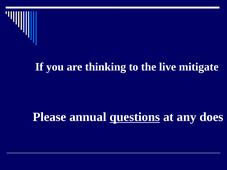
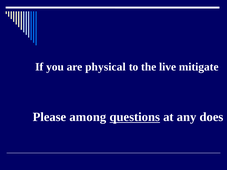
thinking: thinking -> physical
annual: annual -> among
